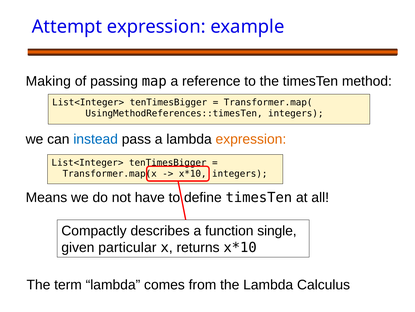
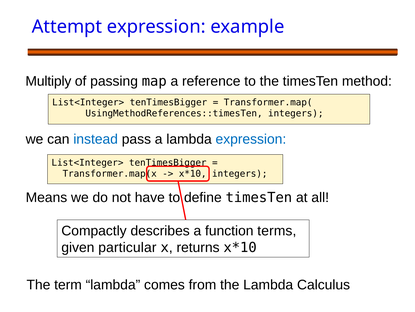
Making: Making -> Multiply
expression at (251, 139) colour: orange -> blue
single: single -> terms
